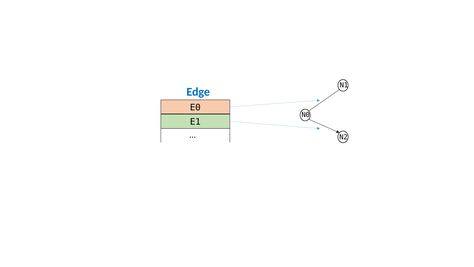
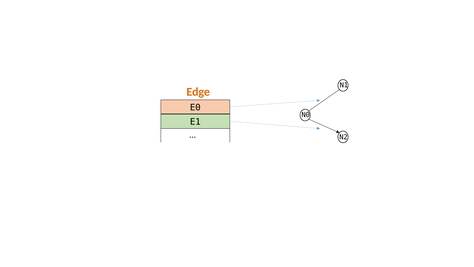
Edge colour: blue -> orange
